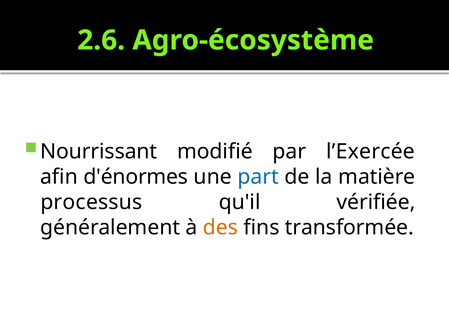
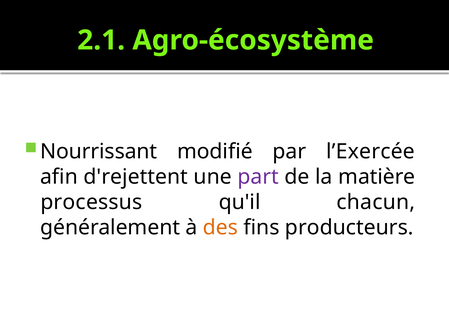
2.6: 2.6 -> 2.1
d'énormes: d'énormes -> d'rejettent
part colour: blue -> purple
vérifiée: vérifiée -> chacun
transformée: transformée -> producteurs
